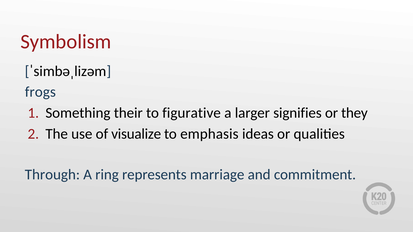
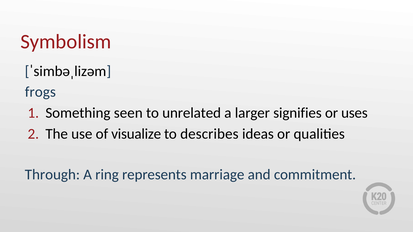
their: their -> seen
figurative: figurative -> unrelated
they: they -> uses
emphasis: emphasis -> describes
